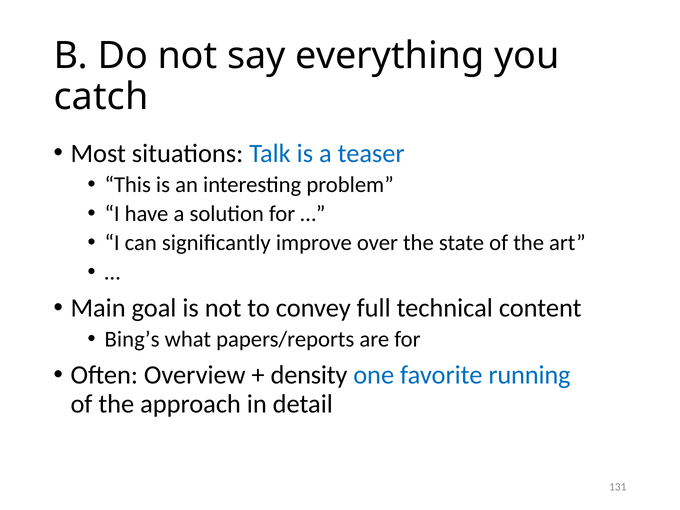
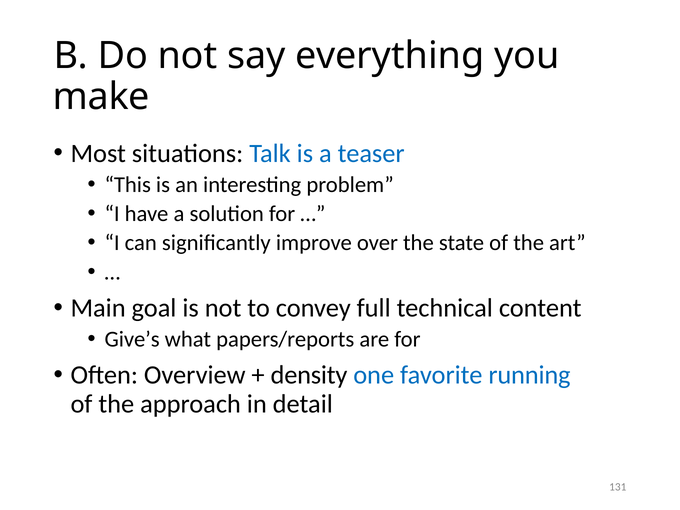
catch: catch -> make
Bing’s: Bing’s -> Give’s
